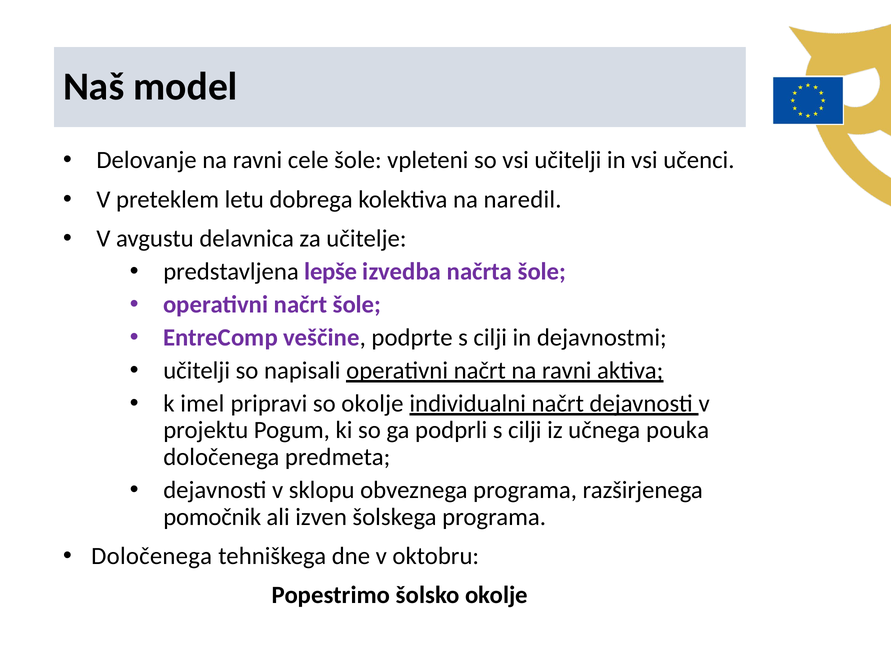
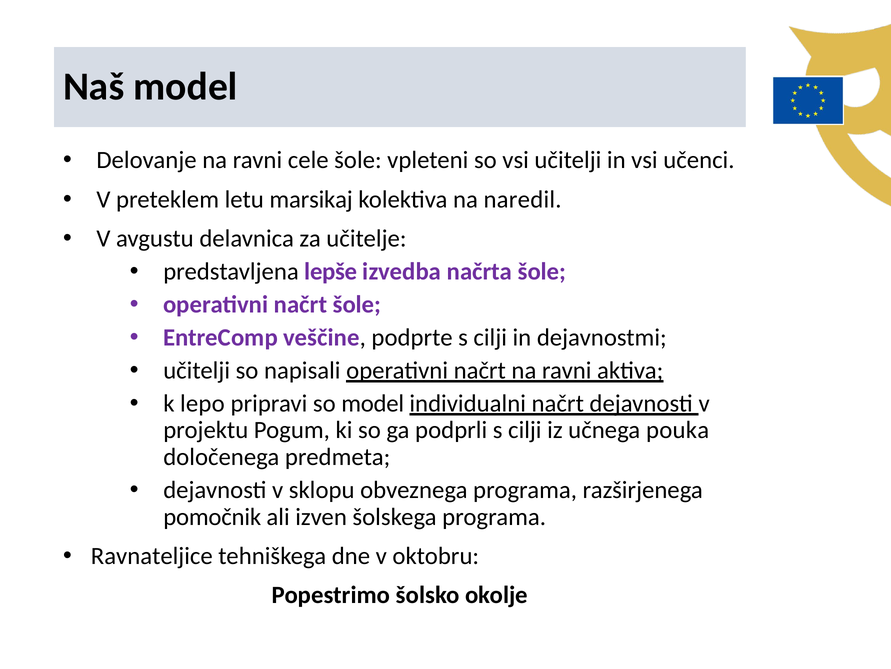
dobrega: dobrega -> marsikaj
imel: imel -> lepo
so okolje: okolje -> model
Določenega at (152, 555): Določenega -> Ravnateljice
